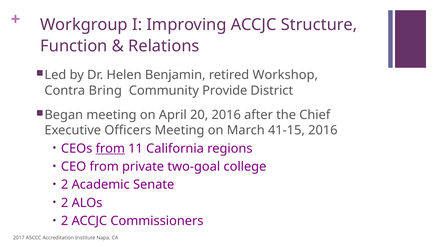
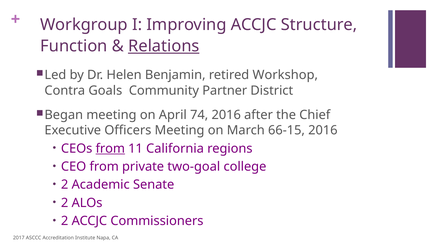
Relations underline: none -> present
Bring: Bring -> Goals
Provide: Provide -> Partner
20: 20 -> 74
41-15: 41-15 -> 66-15
